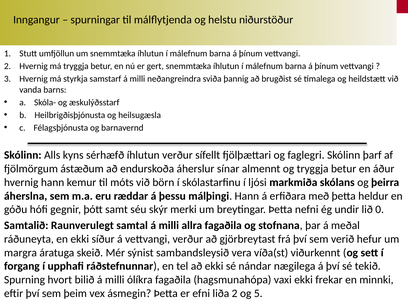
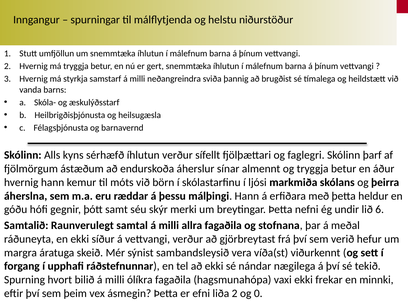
0: 0 -> 6
5: 5 -> 0
